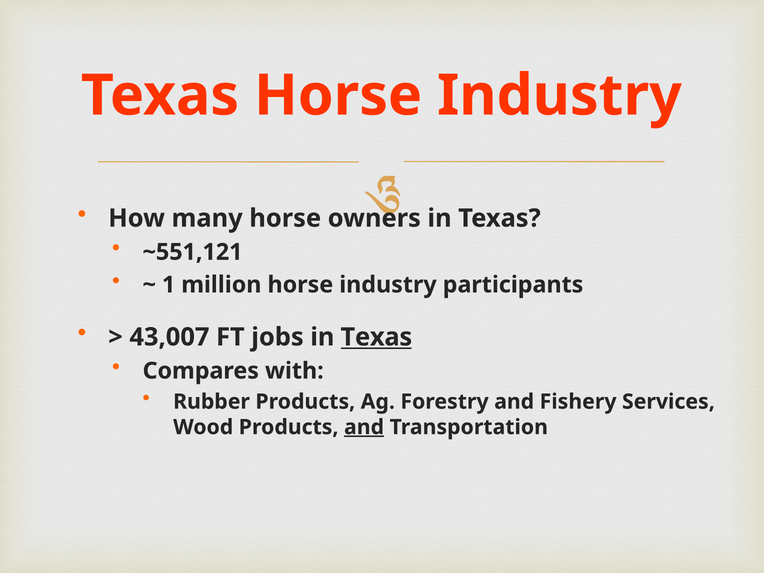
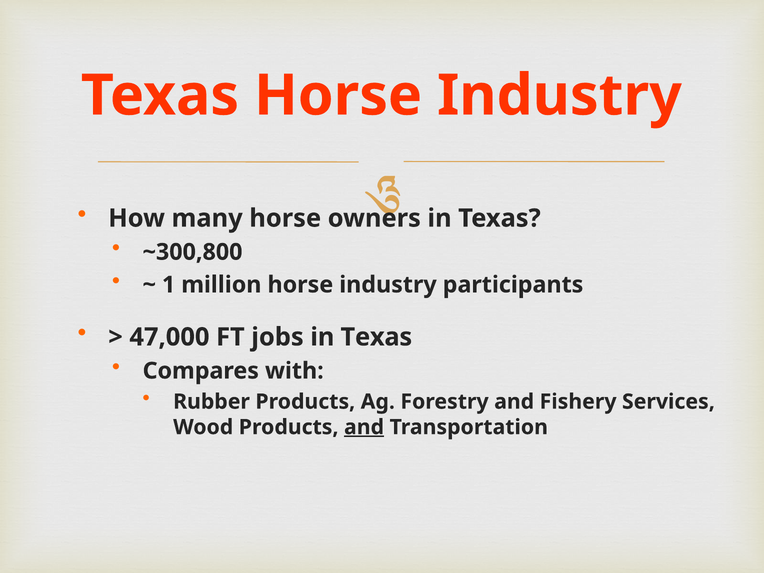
~551,121: ~551,121 -> ~300,800
43,007: 43,007 -> 47,000
Texas at (376, 337) underline: present -> none
